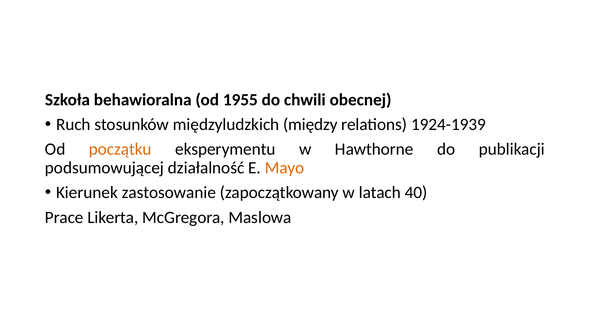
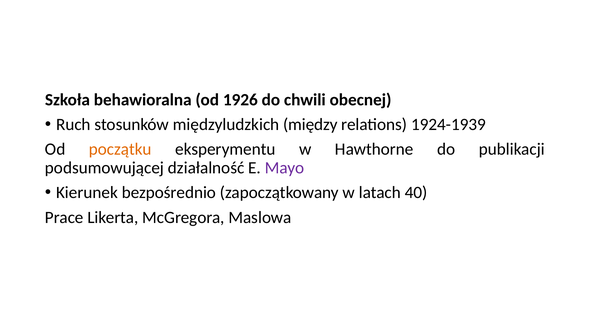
1955: 1955 -> 1926
Mayo colour: orange -> purple
zastosowanie: zastosowanie -> bezpośrednio
